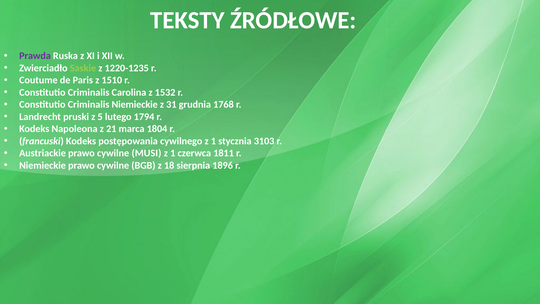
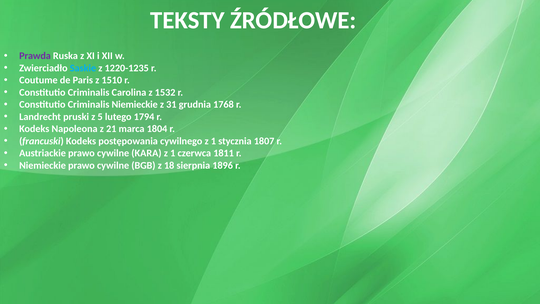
Saskie colour: light green -> light blue
3103: 3103 -> 1807
MUSI: MUSI -> KARA
